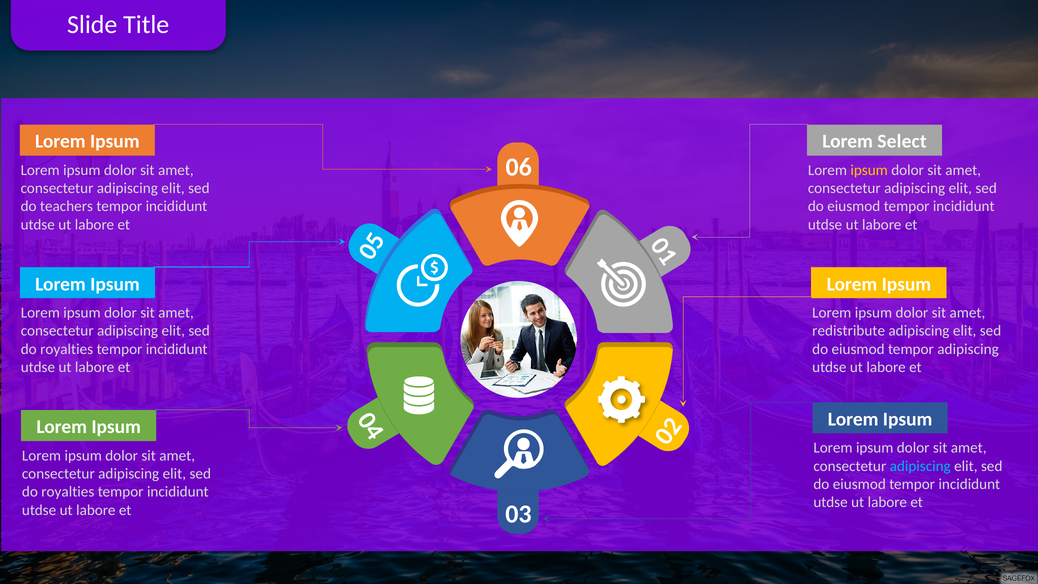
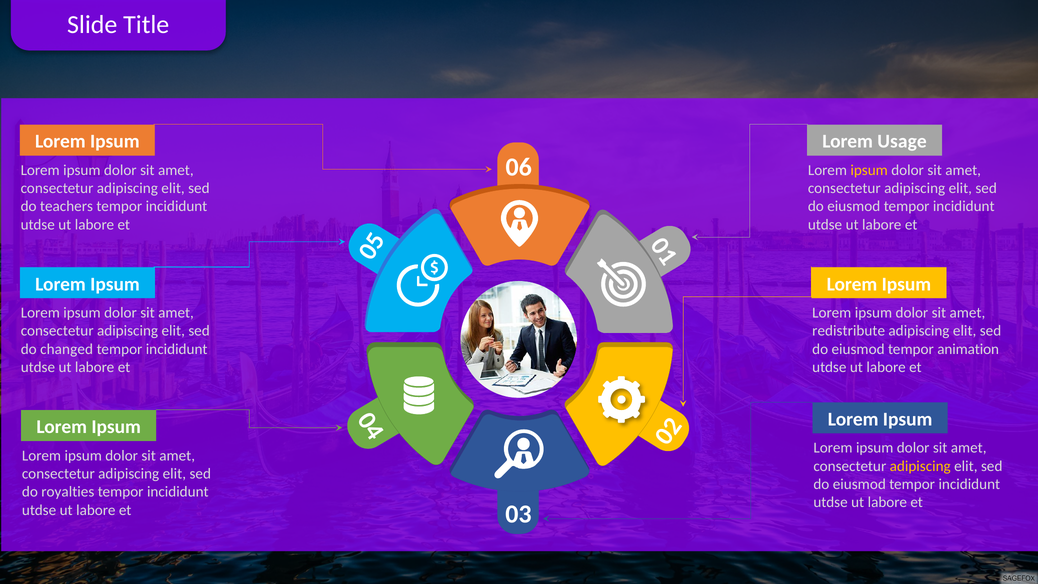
Select: Select -> Usage
royalties at (67, 349): royalties -> changed
tempor adipiscing: adipiscing -> animation
adipiscing at (920, 466) colour: light blue -> yellow
